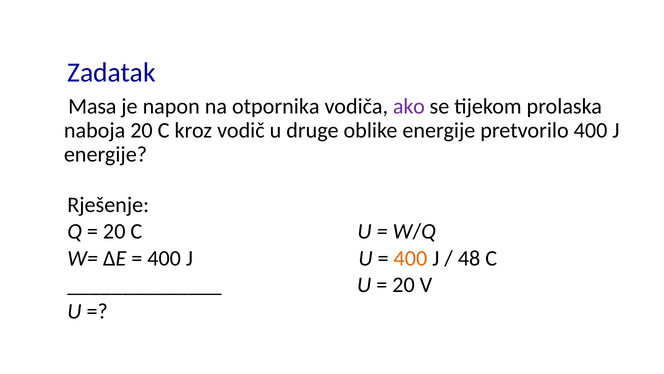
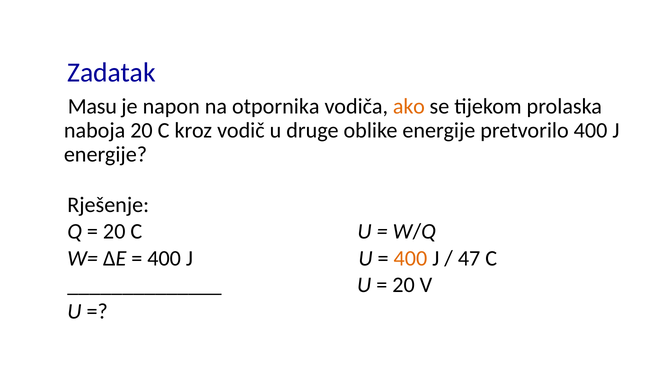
Masa: Masa -> Masu
ako colour: purple -> orange
48: 48 -> 47
